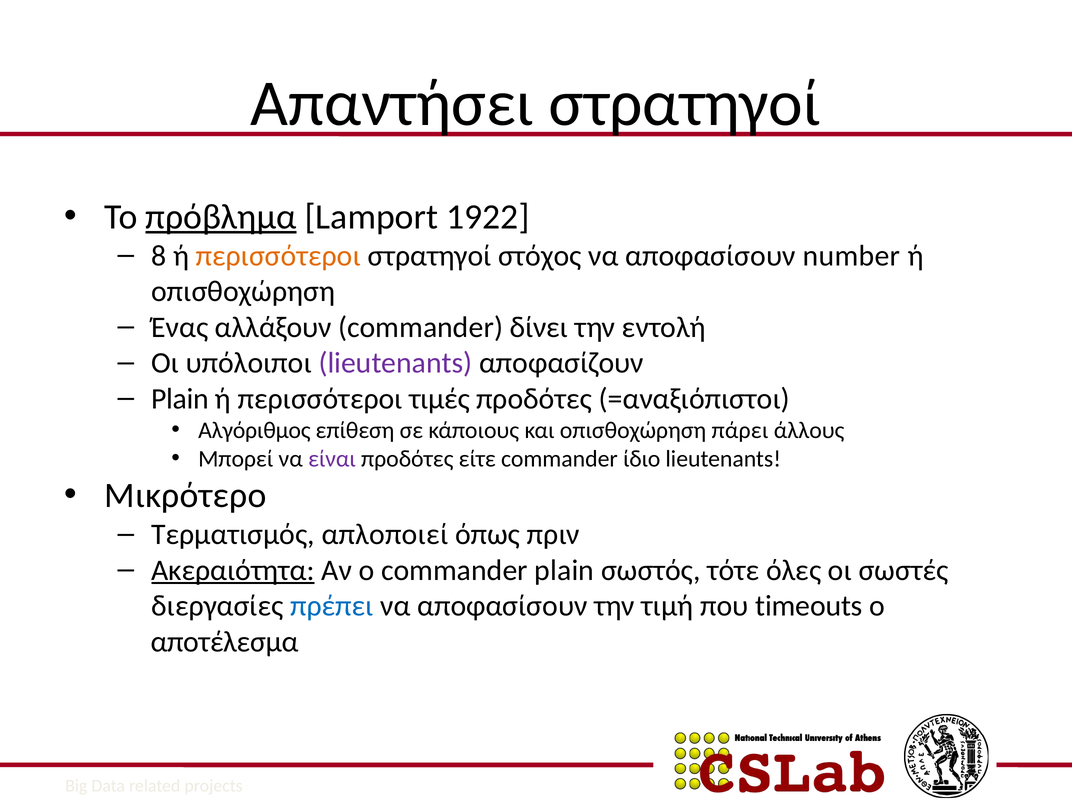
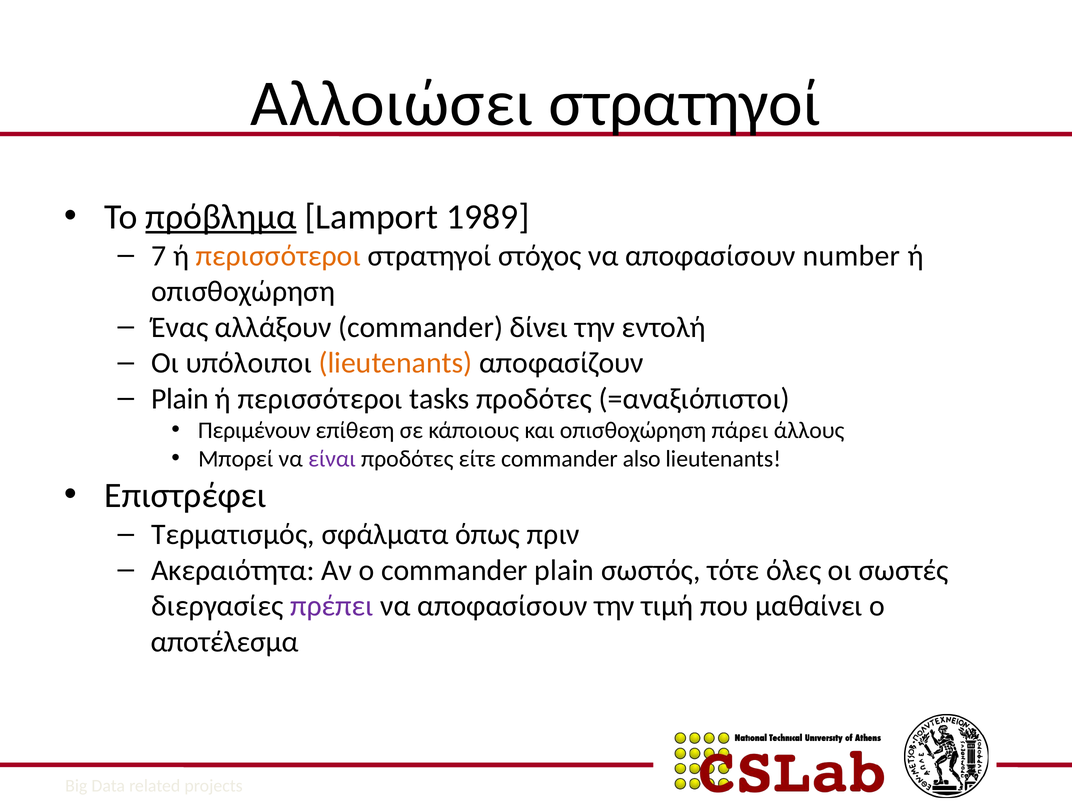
Απαντήσει: Απαντήσει -> Αλλοιώσει
1922: 1922 -> 1989
8: 8 -> 7
lieutenants at (395, 363) colour: purple -> orange
τιμές: τιμές -> tasks
Αλγόριθμος: Αλγόριθμος -> Περιμένουν
ίδιο: ίδιο -> also
Μικρότερο: Μικρότερο -> Επιστρέφει
απλοποιεί: απλοποιεί -> σφάλματα
Ακεραιότητα underline: present -> none
πρέπει colour: blue -> purple
timeouts: timeouts -> μαθαίνει
